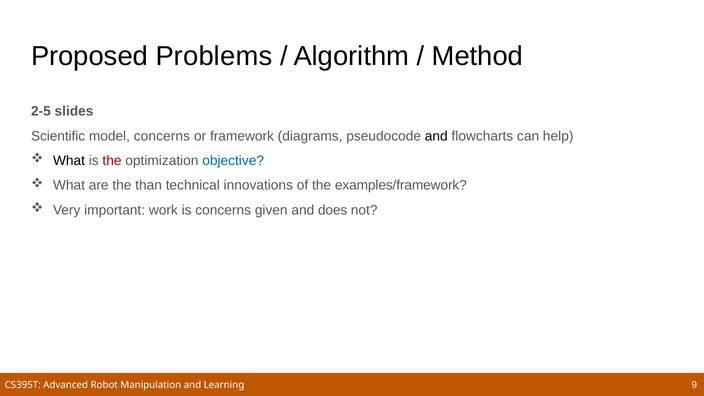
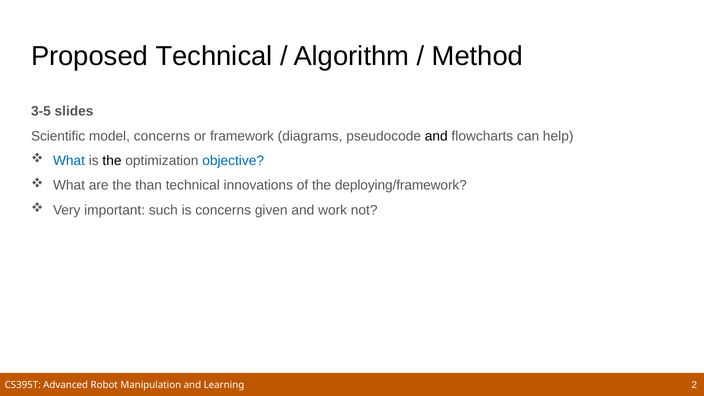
Proposed Problems: Problems -> Technical
2-5: 2-5 -> 3-5
What at (69, 161) colour: black -> blue
the at (112, 161) colour: red -> black
examples/framework: examples/framework -> deploying/framework
work: work -> such
does: does -> work
9: 9 -> 2
